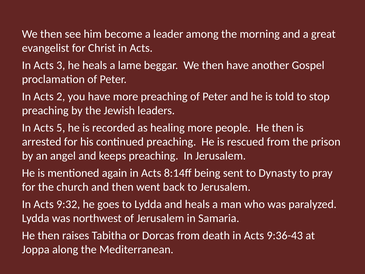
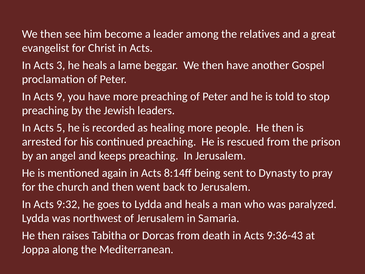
morning: morning -> relatives
2: 2 -> 9
